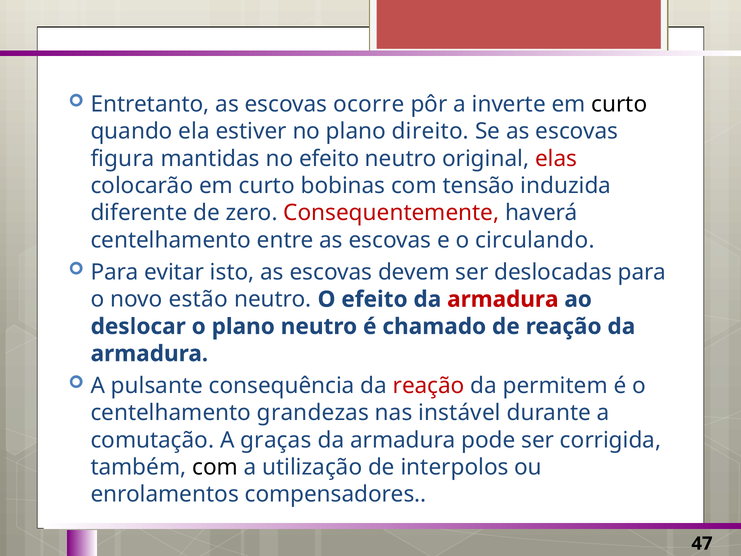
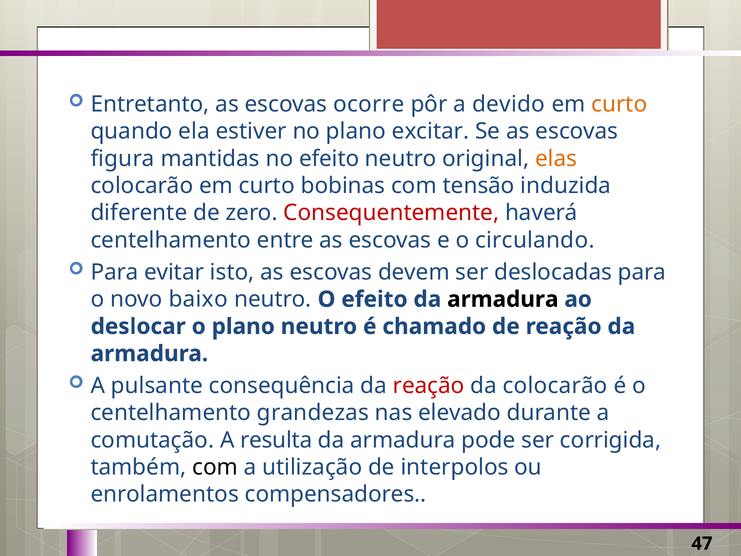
inverte: inverte -> devido
curto at (619, 104) colour: black -> orange
direito: direito -> excitar
elas colour: red -> orange
estão: estão -> baixo
armadura at (503, 299) colour: red -> black
da permitem: permitem -> colocarão
instável: instável -> elevado
graças: graças -> resulta
